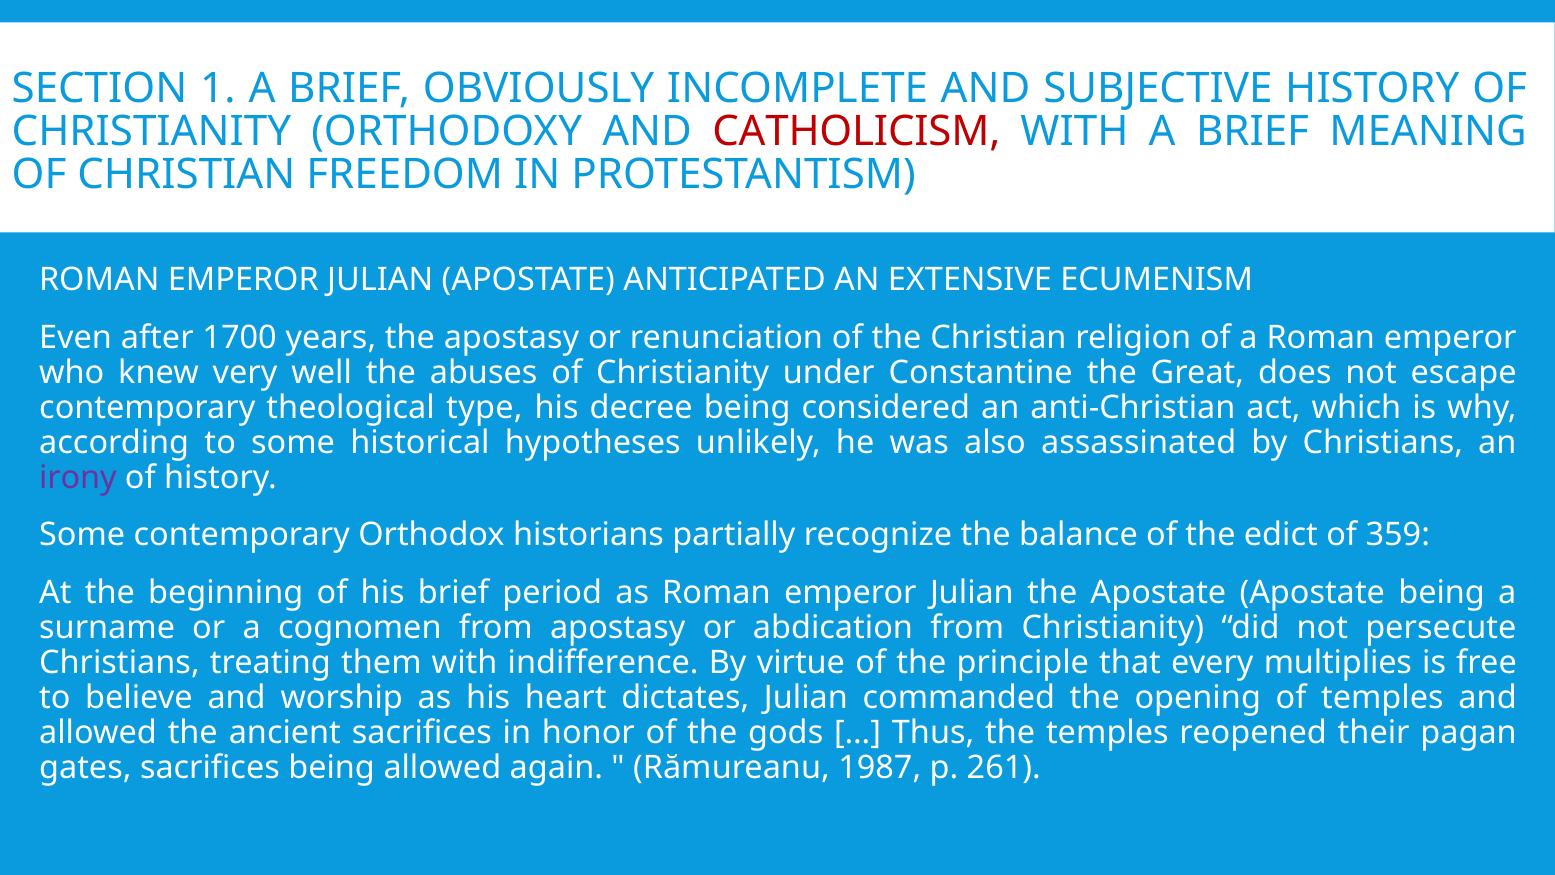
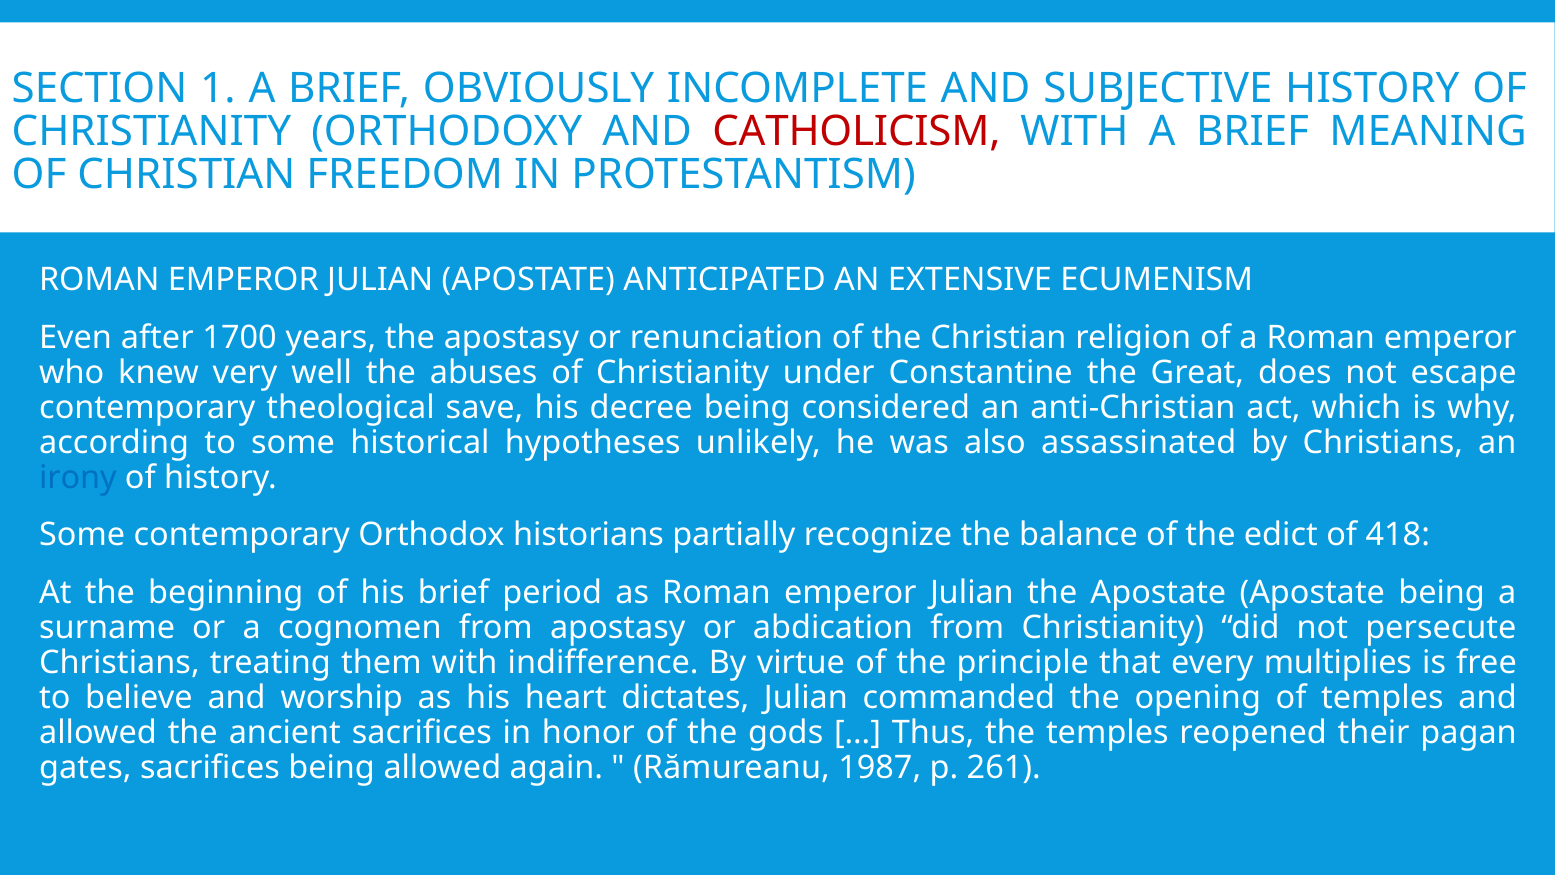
type: type -> save
irony colour: purple -> blue
359: 359 -> 418
